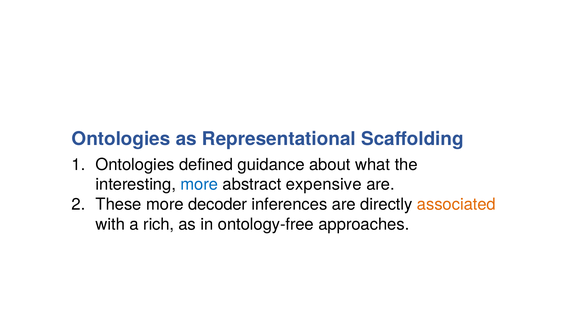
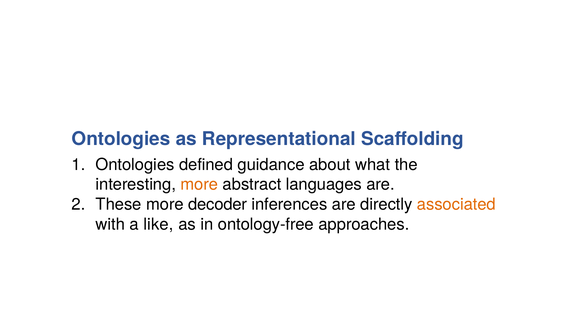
more at (199, 184) colour: blue -> orange
expensive: expensive -> languages
rich: rich -> like
